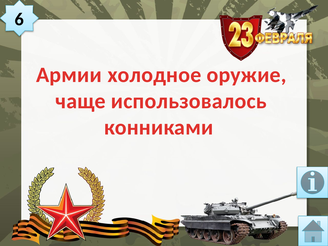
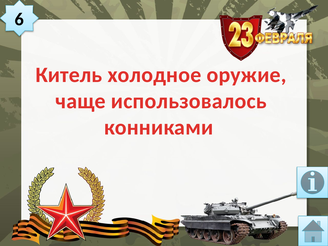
Армии: Армии -> Китель
